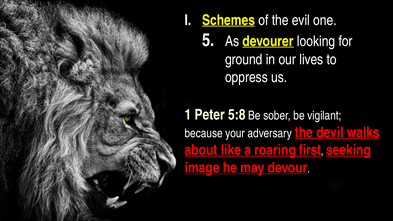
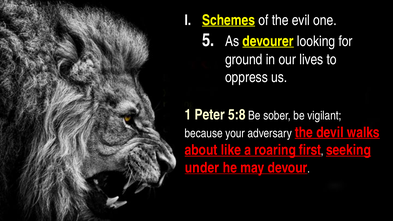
image: image -> under
